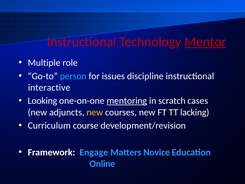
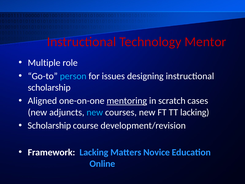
Mentor underline: present -> none
discipline: discipline -> designing
interactive at (49, 87): interactive -> scholarship
Looking: Looking -> Aligned
new at (95, 112) colour: yellow -> light blue
Curriculum at (49, 125): Curriculum -> Scholarship
Framework Engage: Engage -> Lacking
